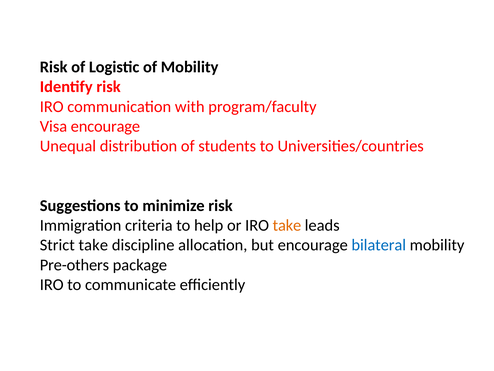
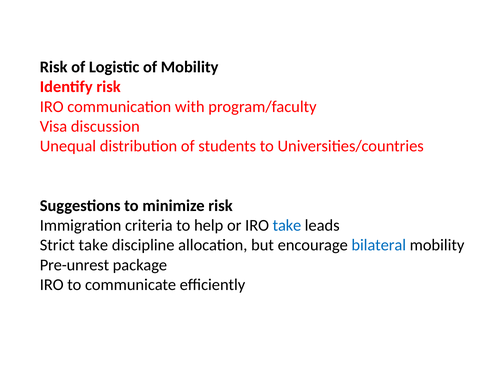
Visa encourage: encourage -> discussion
take at (287, 225) colour: orange -> blue
Pre-others: Pre-others -> Pre-unrest
